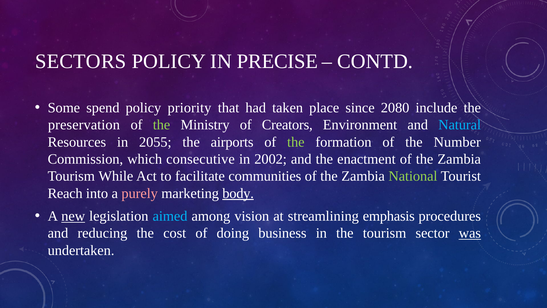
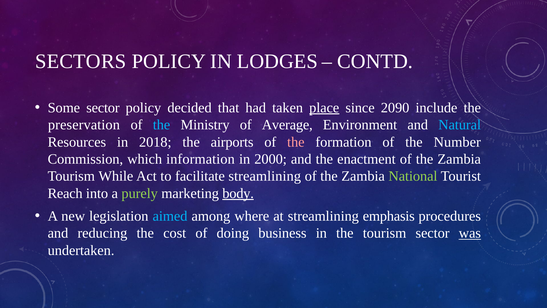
PRECISE: PRECISE -> LODGES
Some spend: spend -> sector
priority: priority -> decided
place underline: none -> present
2080: 2080 -> 2090
the at (162, 125) colour: light green -> light blue
Creators: Creators -> Average
2055: 2055 -> 2018
the at (296, 142) colour: light green -> pink
consecutive: consecutive -> information
2002: 2002 -> 2000
facilitate communities: communities -> streamlining
purely colour: pink -> light green
new underline: present -> none
vision: vision -> where
